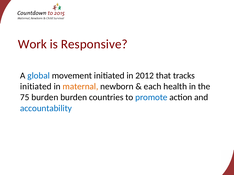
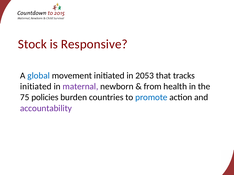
Work: Work -> Stock
2012: 2012 -> 2053
maternal colour: orange -> purple
each: each -> from
75 burden: burden -> policies
accountability colour: blue -> purple
